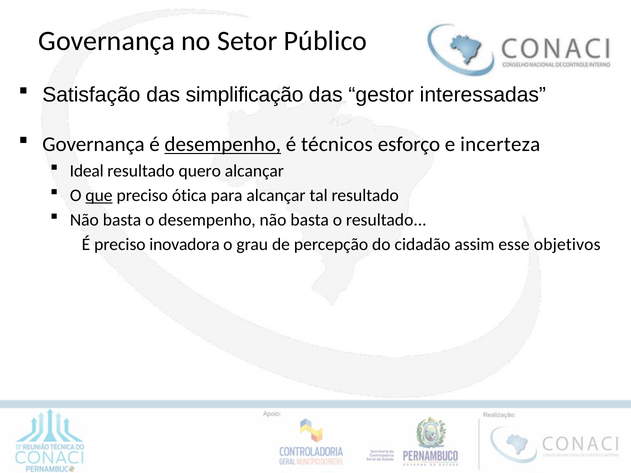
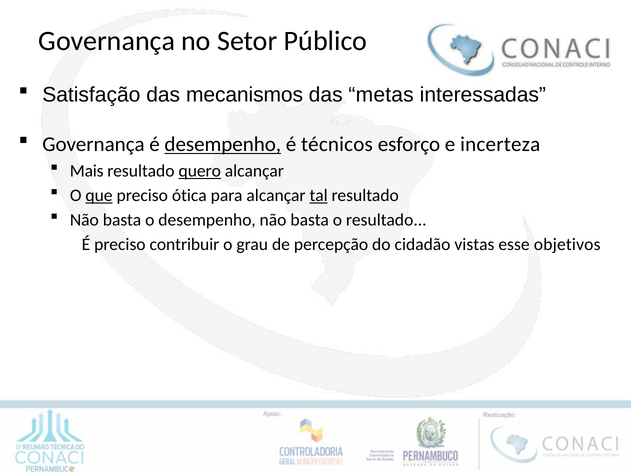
simplificação: simplificação -> mecanismos
gestor: gestor -> metas
Ideal: Ideal -> Mais
quero underline: none -> present
tal underline: none -> present
inovadora: inovadora -> contribuir
assim: assim -> vistas
